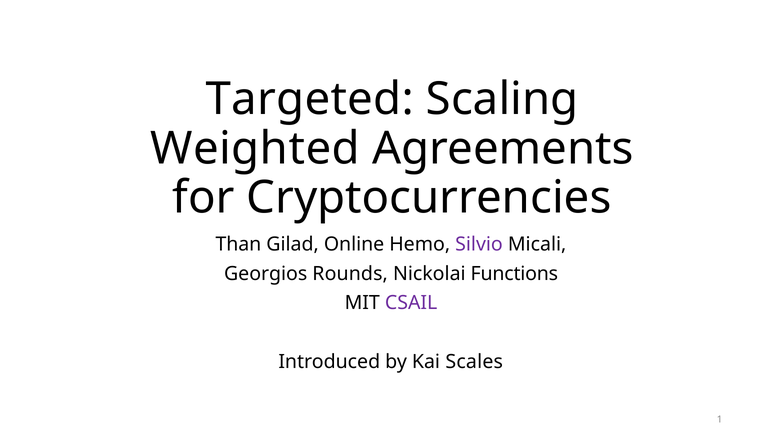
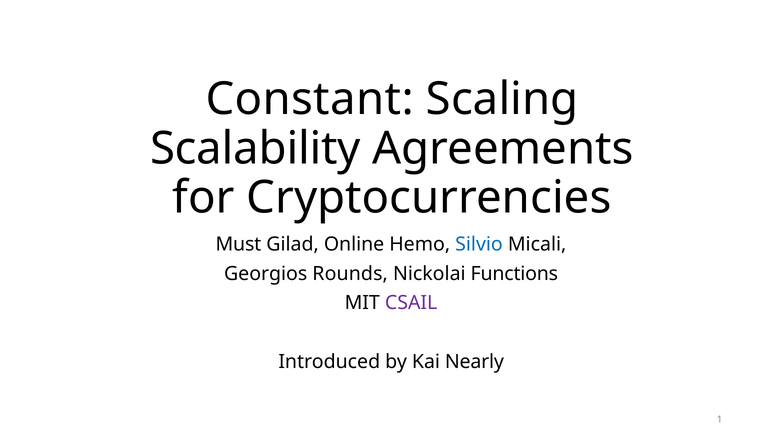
Targeted: Targeted -> Constant
Weighted: Weighted -> Scalability
Than: Than -> Must
Silvio colour: purple -> blue
Scales: Scales -> Nearly
